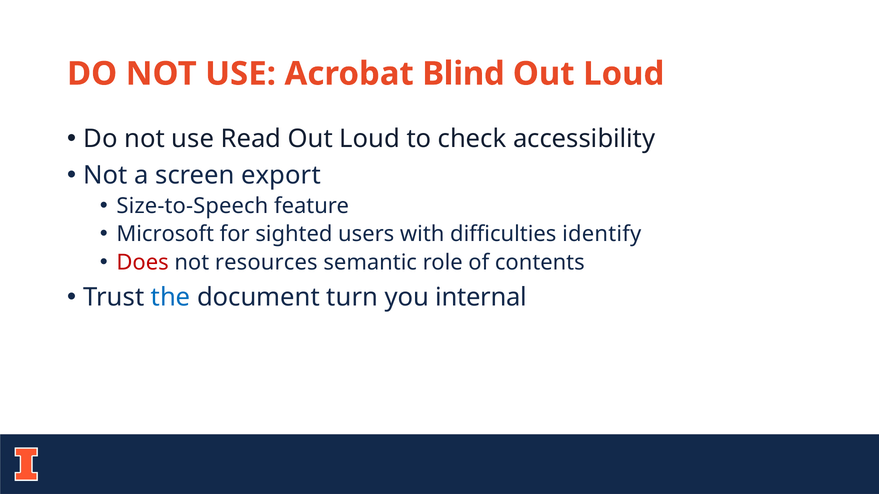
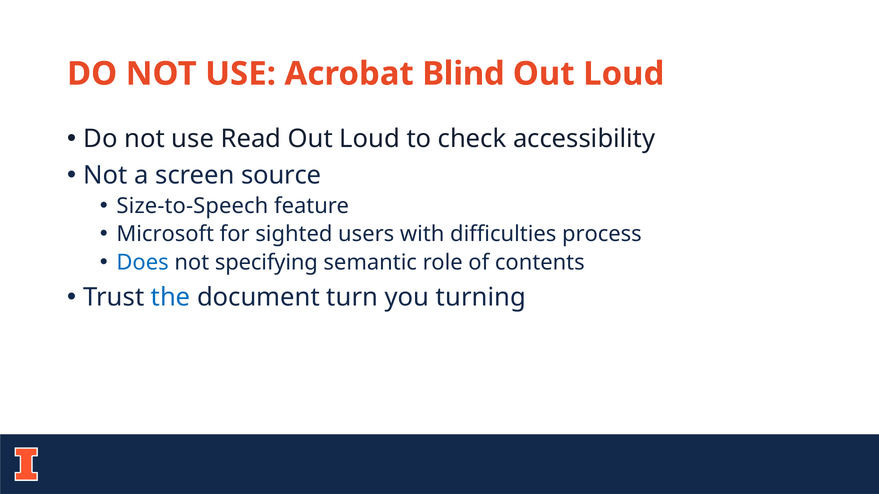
export: export -> source
identify: identify -> process
Does colour: red -> blue
resources: resources -> specifying
internal: internal -> turning
